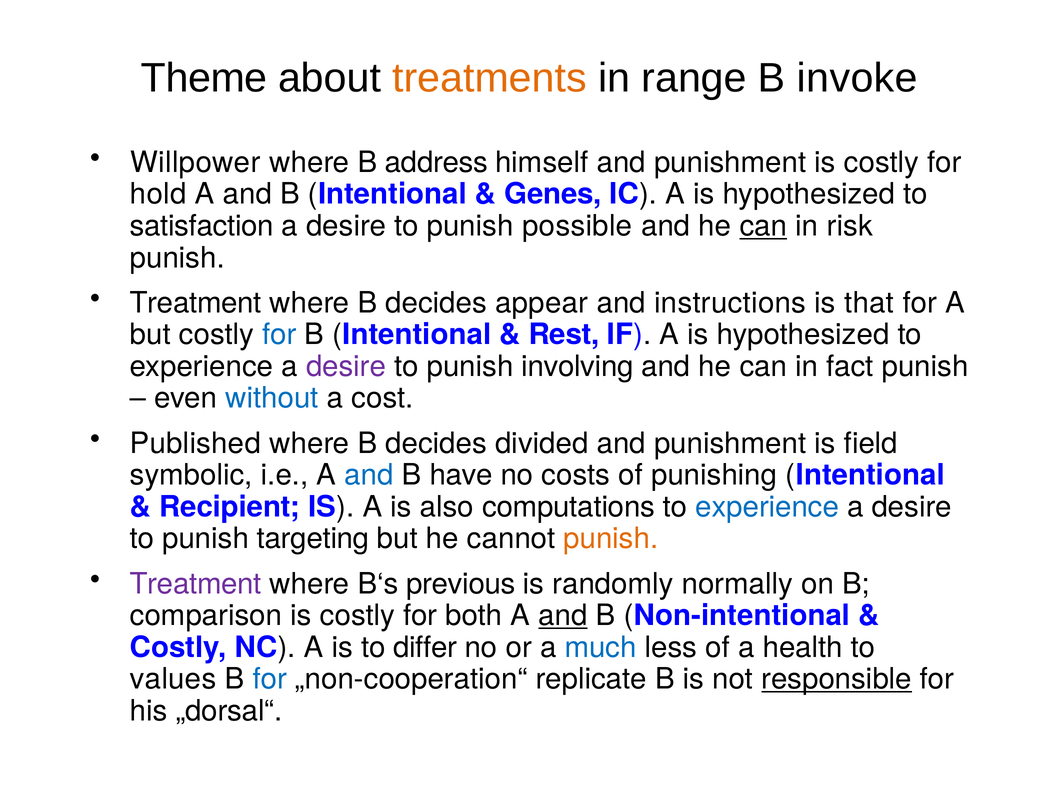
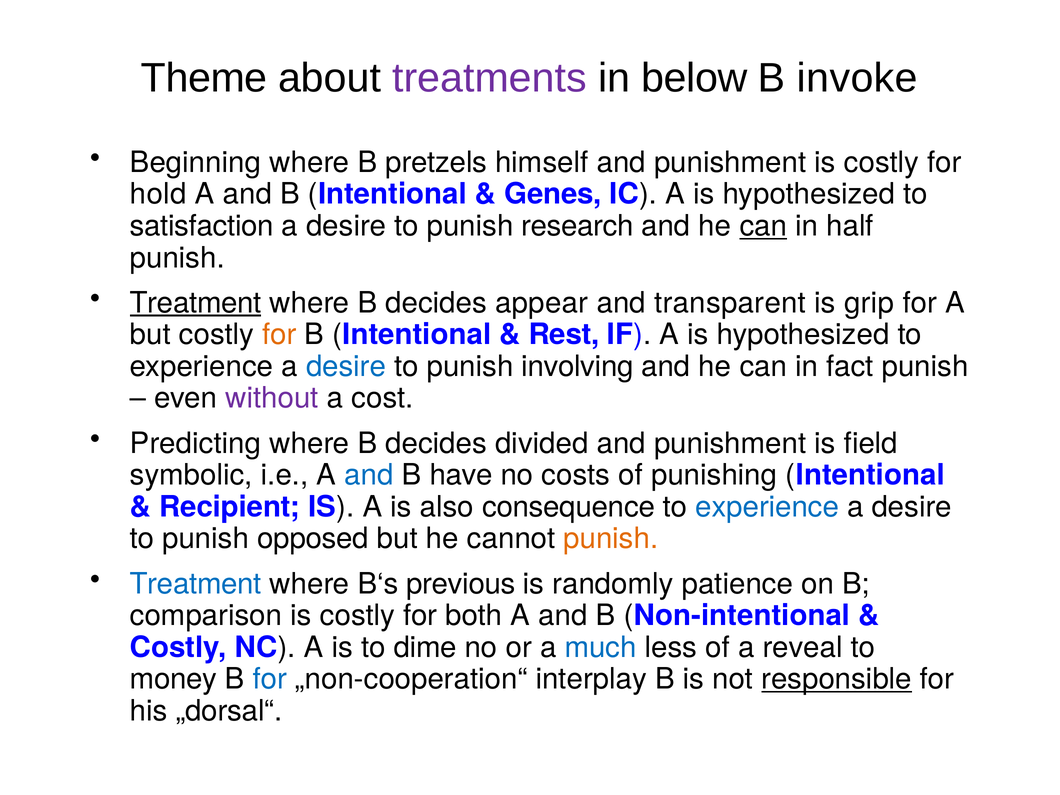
treatments colour: orange -> purple
range: range -> below
Willpower: Willpower -> Beginning
address: address -> pretzels
possible: possible -> research
risk: risk -> half
Treatment at (196, 303) underline: none -> present
instructions: instructions -> transparent
that: that -> grip
for at (279, 335) colour: blue -> orange
desire at (346, 366) colour: purple -> blue
without colour: blue -> purple
Published: Published -> Predicting
computations: computations -> consequence
targeting: targeting -> opposed
Treatment at (196, 584) colour: purple -> blue
normally: normally -> patience
and at (563, 616) underline: present -> none
differ: differ -> dime
health: health -> reveal
values: values -> money
replicate: replicate -> interplay
